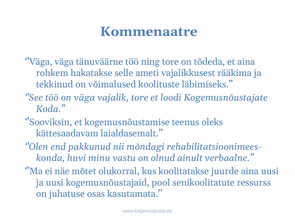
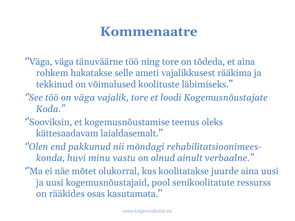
juhatuse: juhatuse -> rääkides
